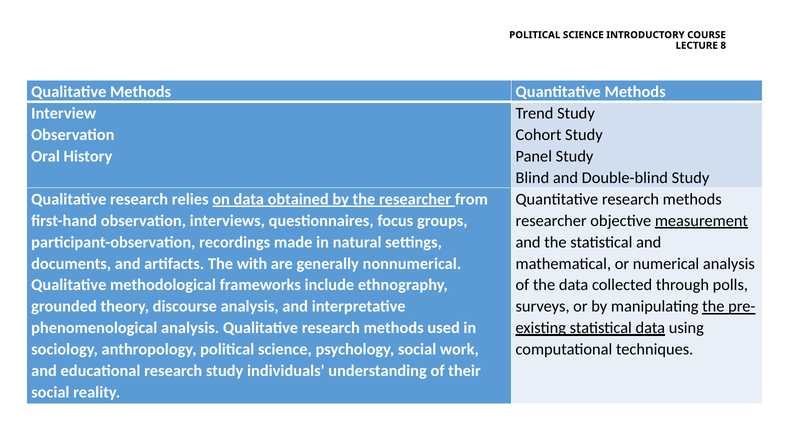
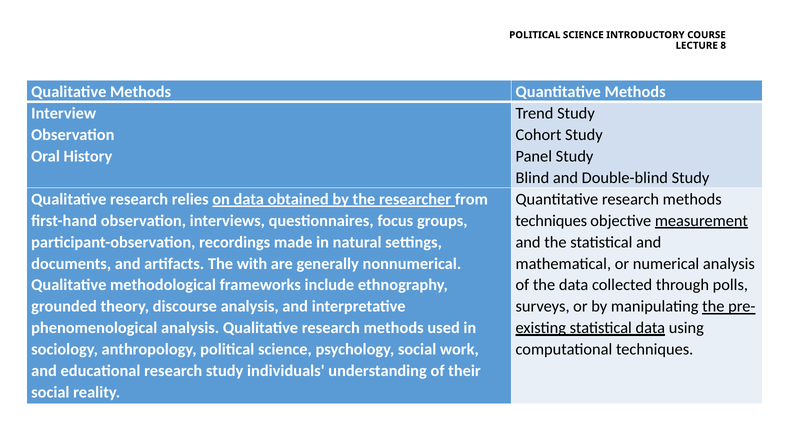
researcher at (551, 221): researcher -> techniques
